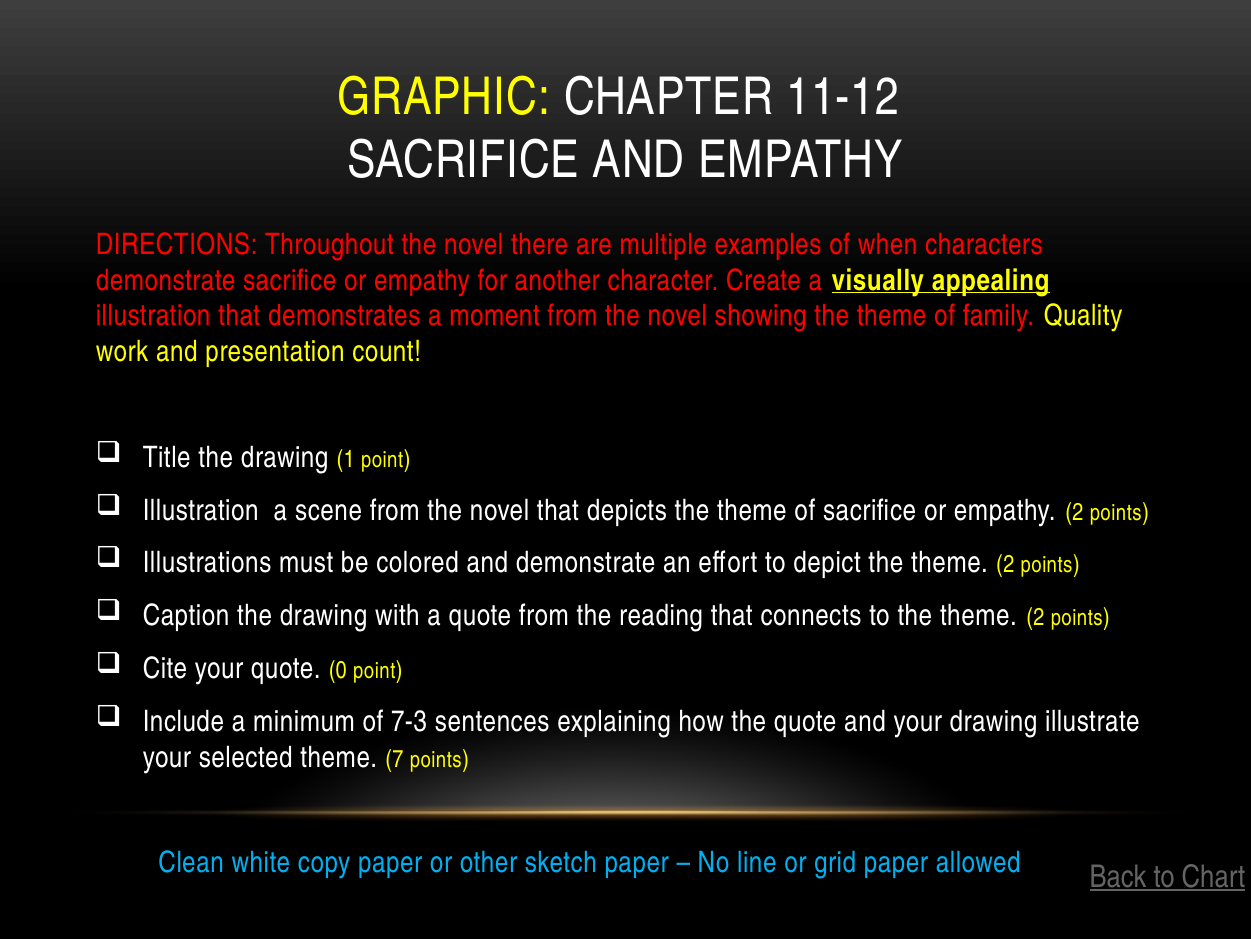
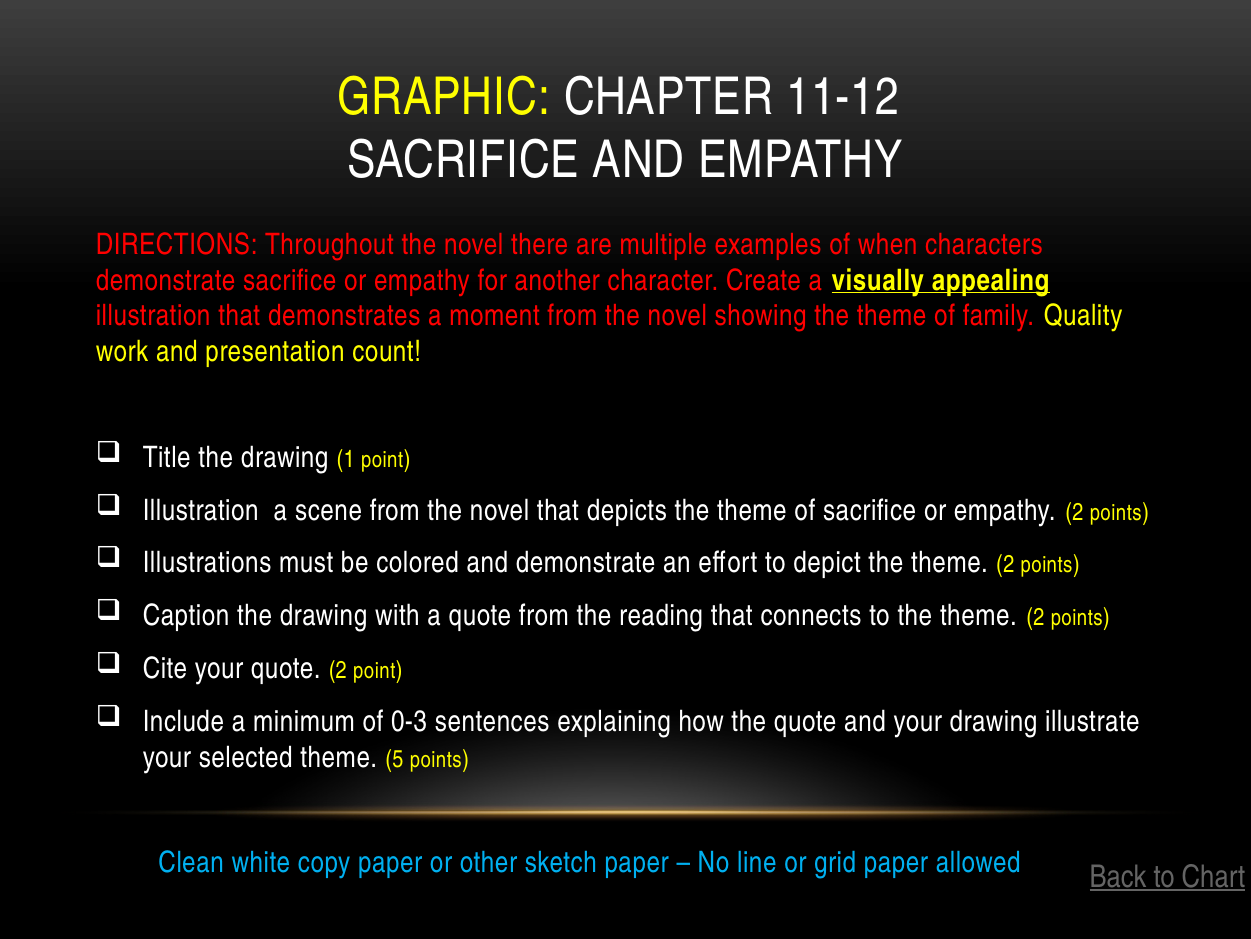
quote 0: 0 -> 2
7-3: 7-3 -> 0-3
7: 7 -> 5
